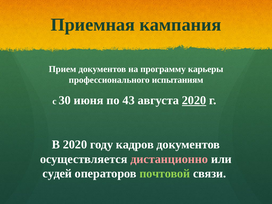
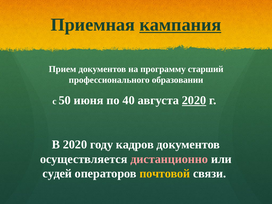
кампания underline: none -> present
карьеры: карьеры -> старший
испытаниям: испытаниям -> образовании
30: 30 -> 50
43: 43 -> 40
почтовой colour: light green -> yellow
